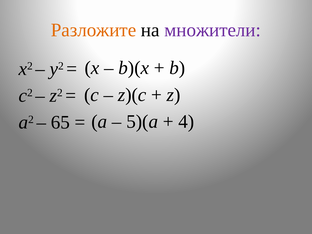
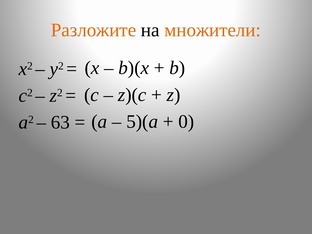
множители colour: purple -> orange
4: 4 -> 0
65: 65 -> 63
